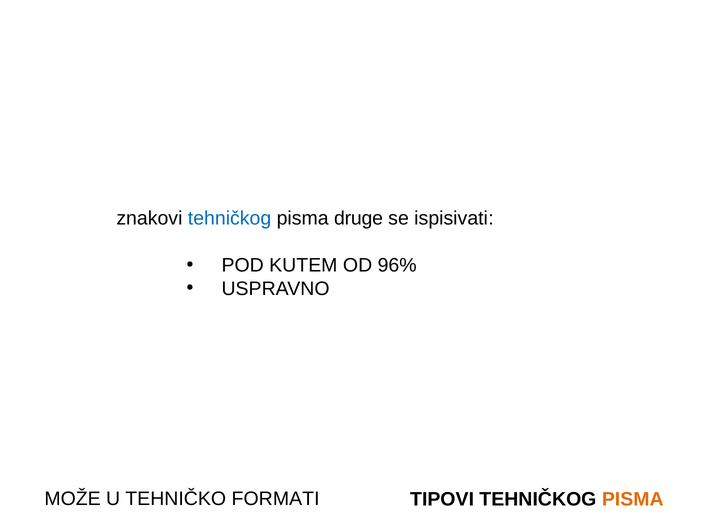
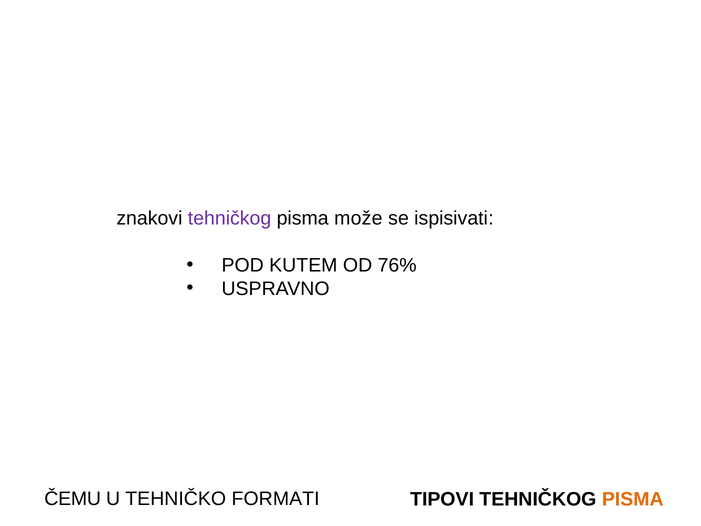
tehničkog at (230, 218) colour: blue -> purple
druge: druge -> može
96%: 96% -> 76%
MOŽE: MOŽE -> ČEMU
